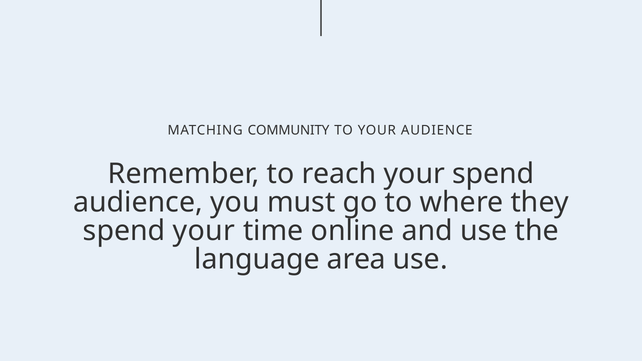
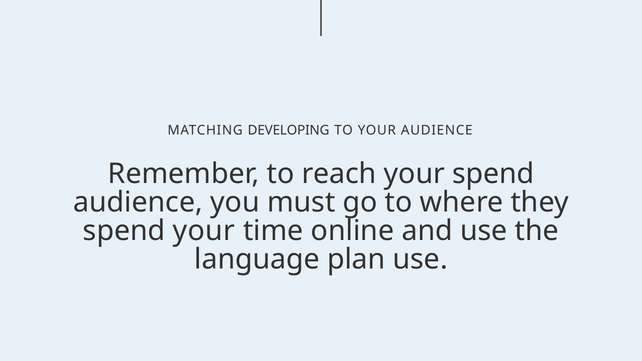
COMMUNITY: COMMUNITY -> DEVELOPING
area: area -> plan
